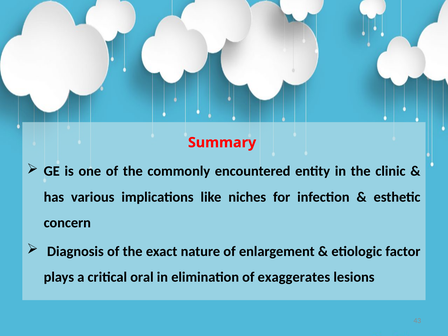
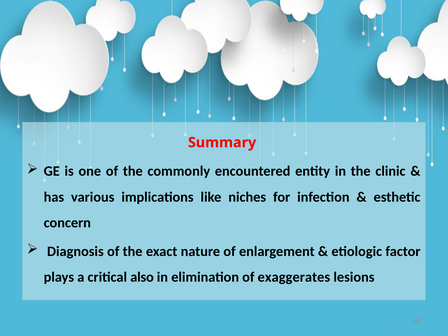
oral: oral -> also
